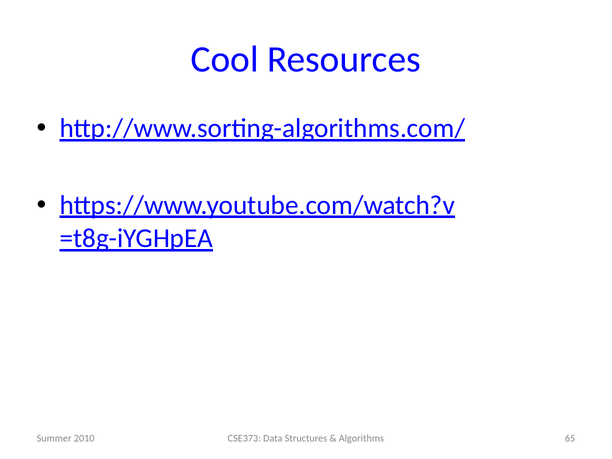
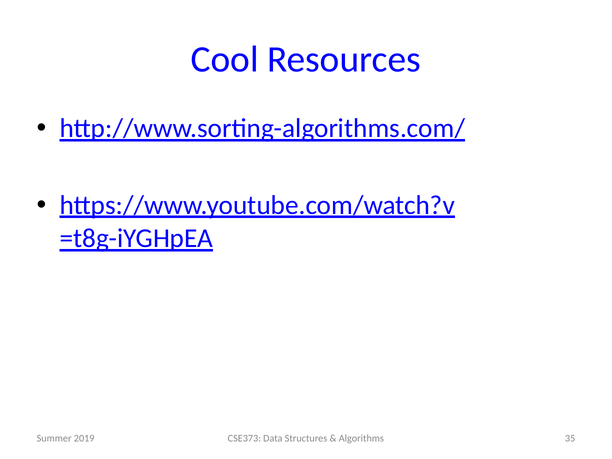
65: 65 -> 35
2010: 2010 -> 2019
